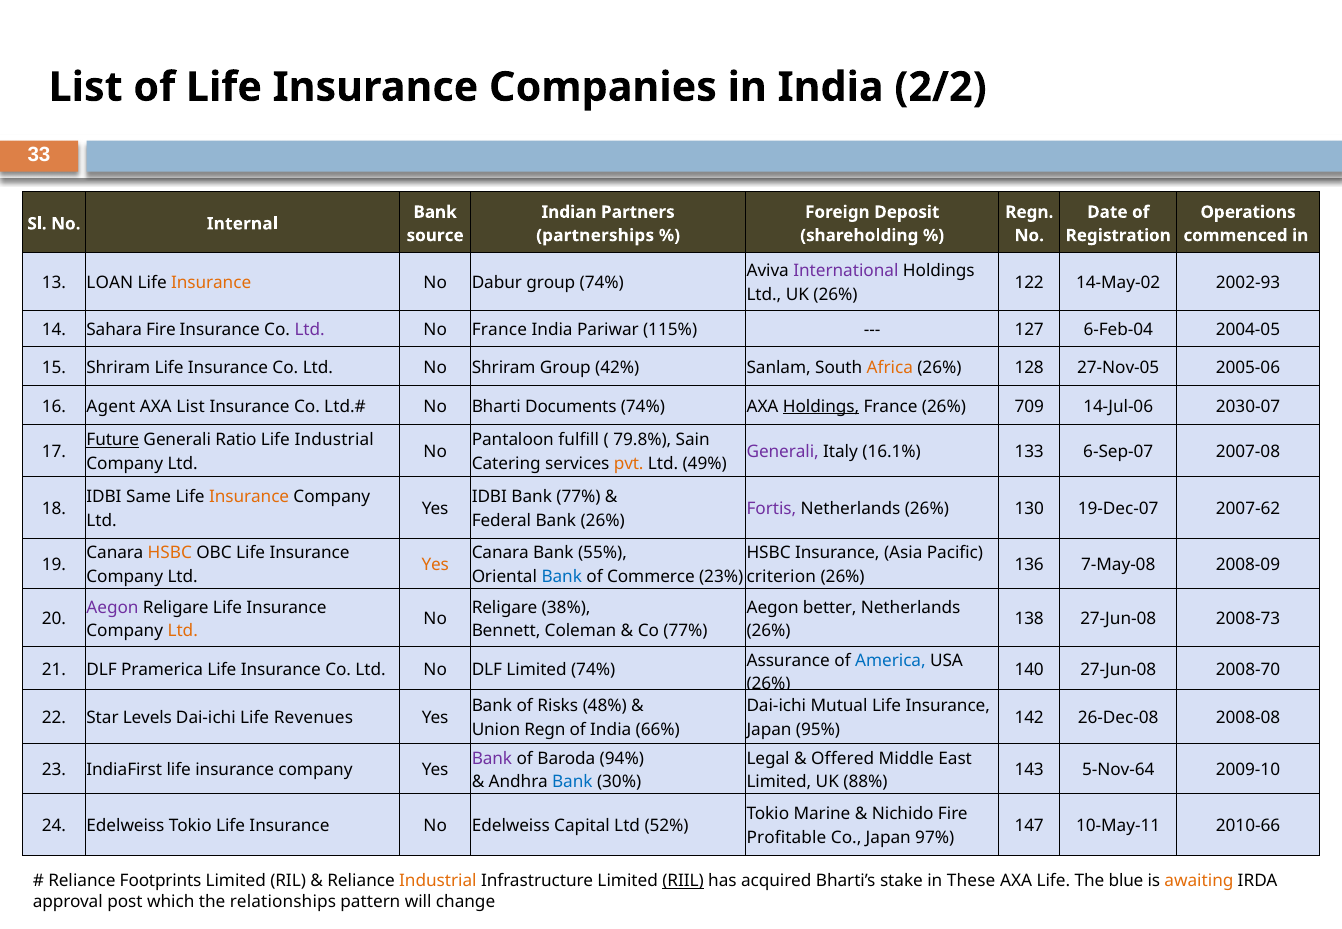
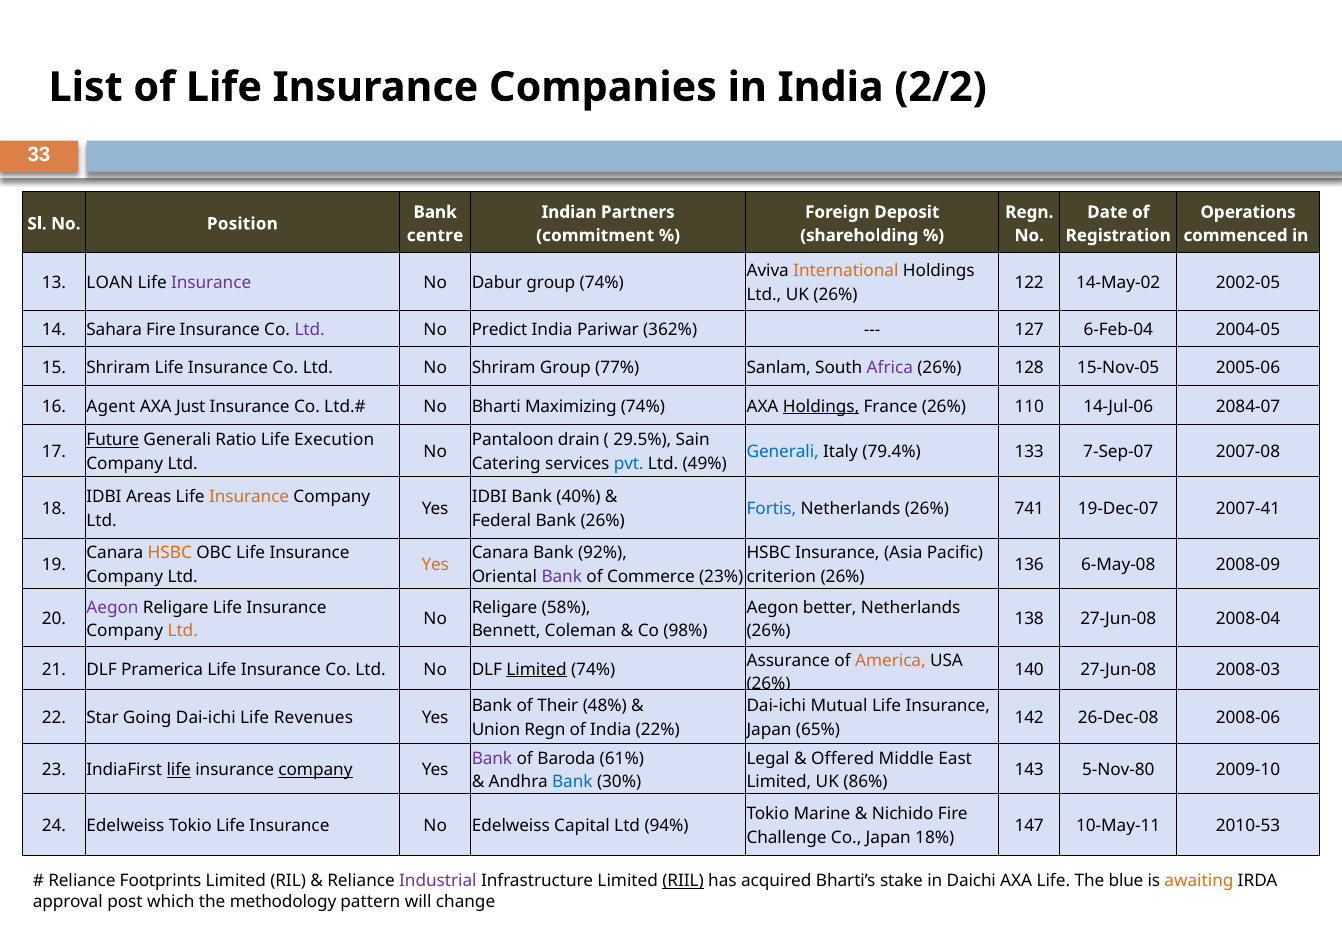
Internal: Internal -> Position
source: source -> centre
partnerships: partnerships -> commitment
International colour: purple -> orange
Insurance at (211, 283) colour: orange -> purple
2002-93: 2002-93 -> 2002-05
No France: France -> Predict
115%: 115% -> 362%
42%: 42% -> 77%
Africa colour: orange -> purple
27-Nov-05: 27-Nov-05 -> 15-Nov-05
AXA List: List -> Just
Documents: Documents -> Maximizing
709: 709 -> 110
2030-07: 2030-07 -> 2084-07
Life Industrial: Industrial -> Execution
fulfill: fulfill -> drain
79.8%: 79.8% -> 29.5%
Generali at (783, 452) colour: purple -> blue
16.1%: 16.1% -> 79.4%
6-Sep-07: 6-Sep-07 -> 7-Sep-07
pvt colour: orange -> blue
Same: Same -> Areas
Bank 77%: 77% -> 40%
Fortis colour: purple -> blue
130: 130 -> 741
2007-62: 2007-62 -> 2007-41
55%: 55% -> 92%
7-May-08: 7-May-08 -> 6-May-08
Bank at (562, 577) colour: blue -> purple
38%: 38% -> 58%
2008-73: 2008-73 -> 2008-04
Co 77%: 77% -> 98%
America colour: blue -> orange
Limited at (537, 669) underline: none -> present
2008-70: 2008-70 -> 2008-03
Risks: Risks -> Their
Levels: Levels -> Going
2008-08: 2008-08 -> 2008-06
66%: 66% -> 22%
95%: 95% -> 65%
94%: 94% -> 61%
life at (179, 770) underline: none -> present
company at (316, 770) underline: none -> present
5-Nov-64: 5-Nov-64 -> 5-Nov-80
88%: 88% -> 86%
52%: 52% -> 94%
2010-66: 2010-66 -> 2010-53
Profitable: Profitable -> Challenge
97%: 97% -> 18%
Industrial at (438, 881) colour: orange -> purple
These: These -> Daichi
relationships: relationships -> methodology
